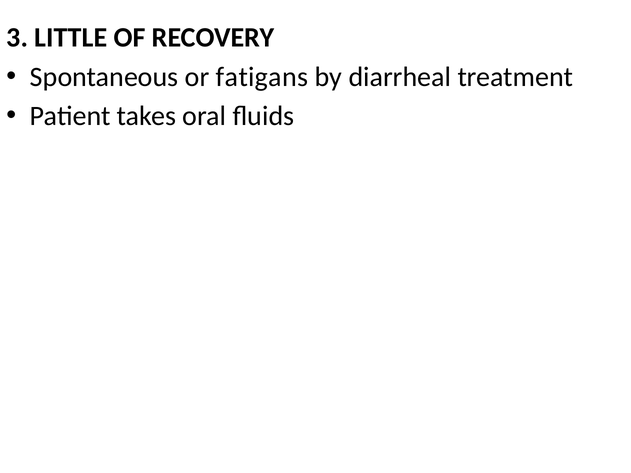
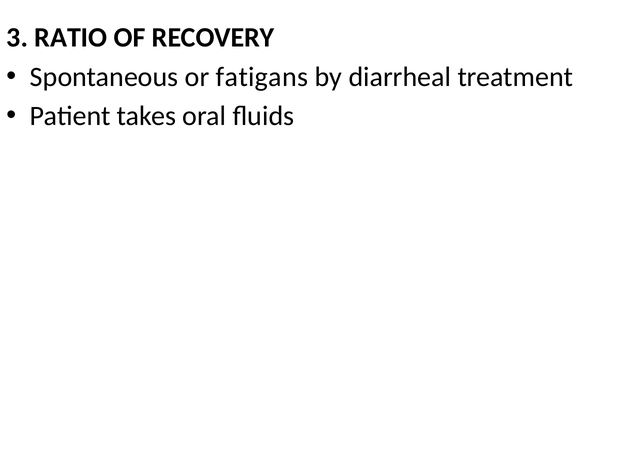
LITTLE: LITTLE -> RATIO
